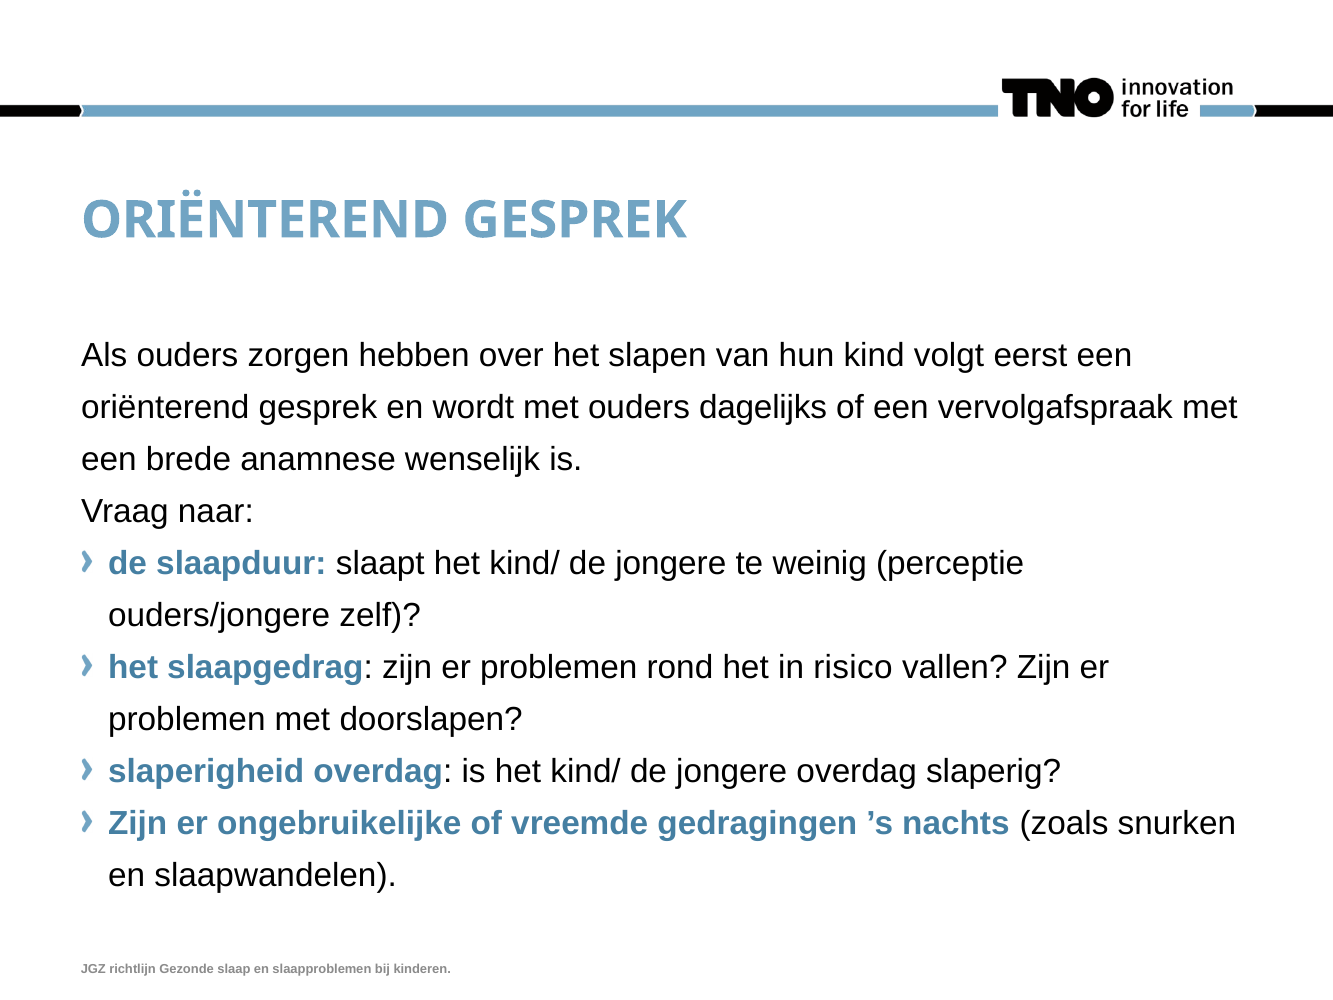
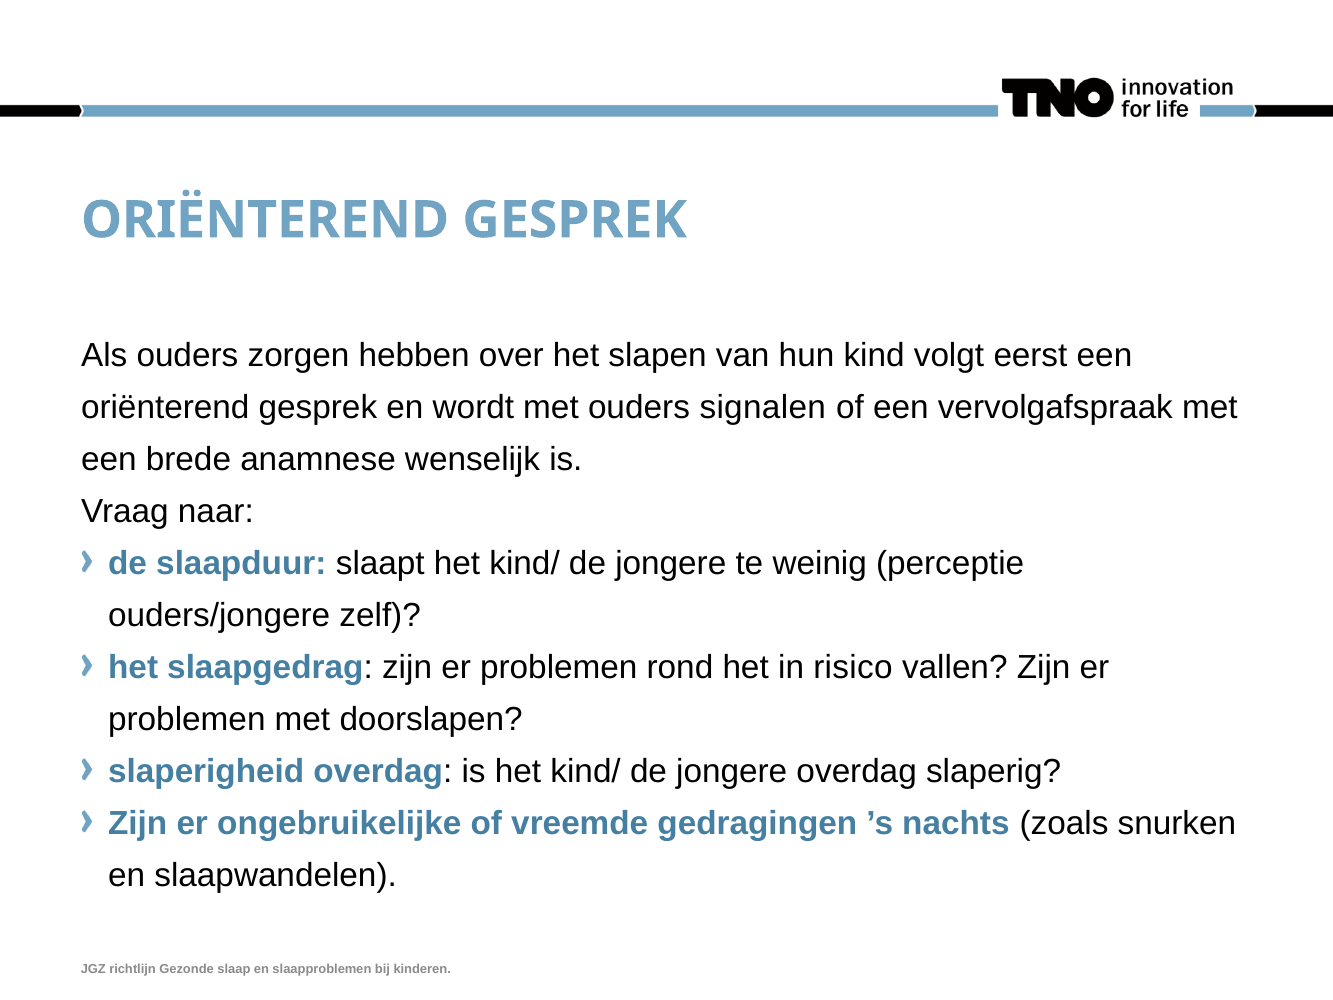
dagelijks: dagelijks -> signalen
